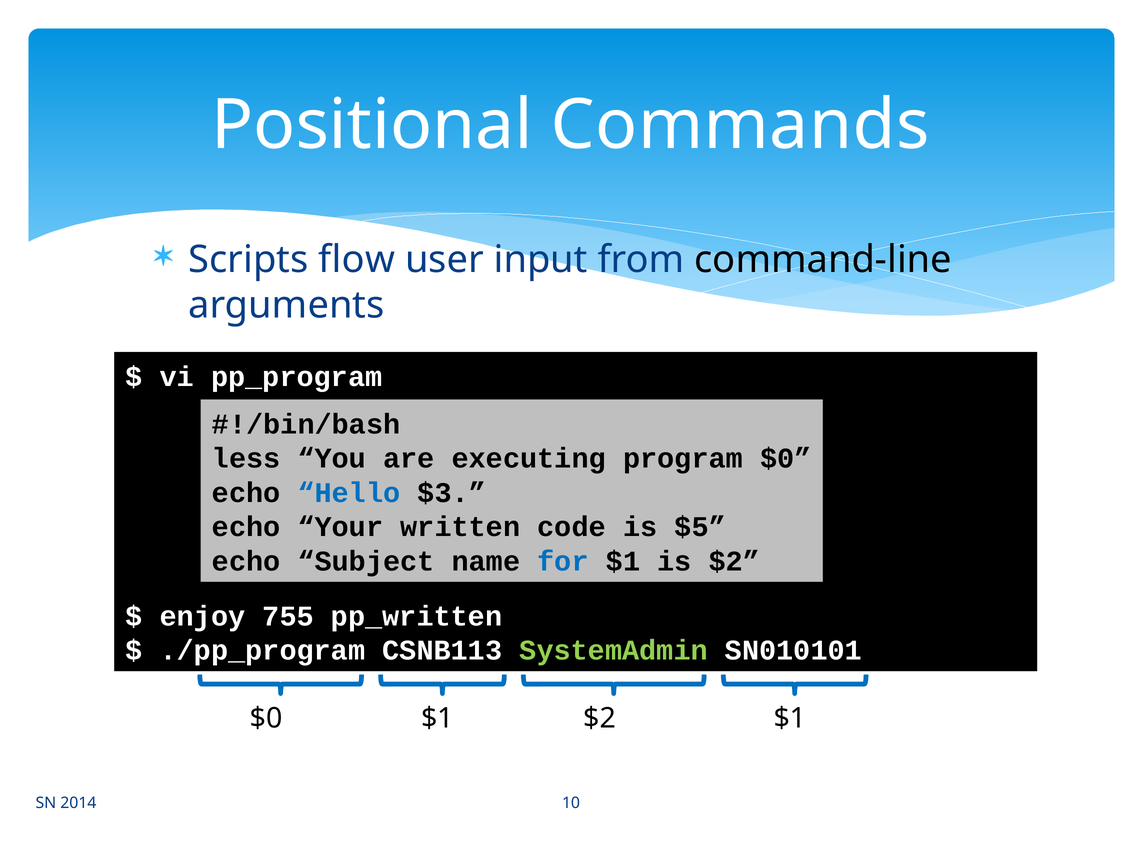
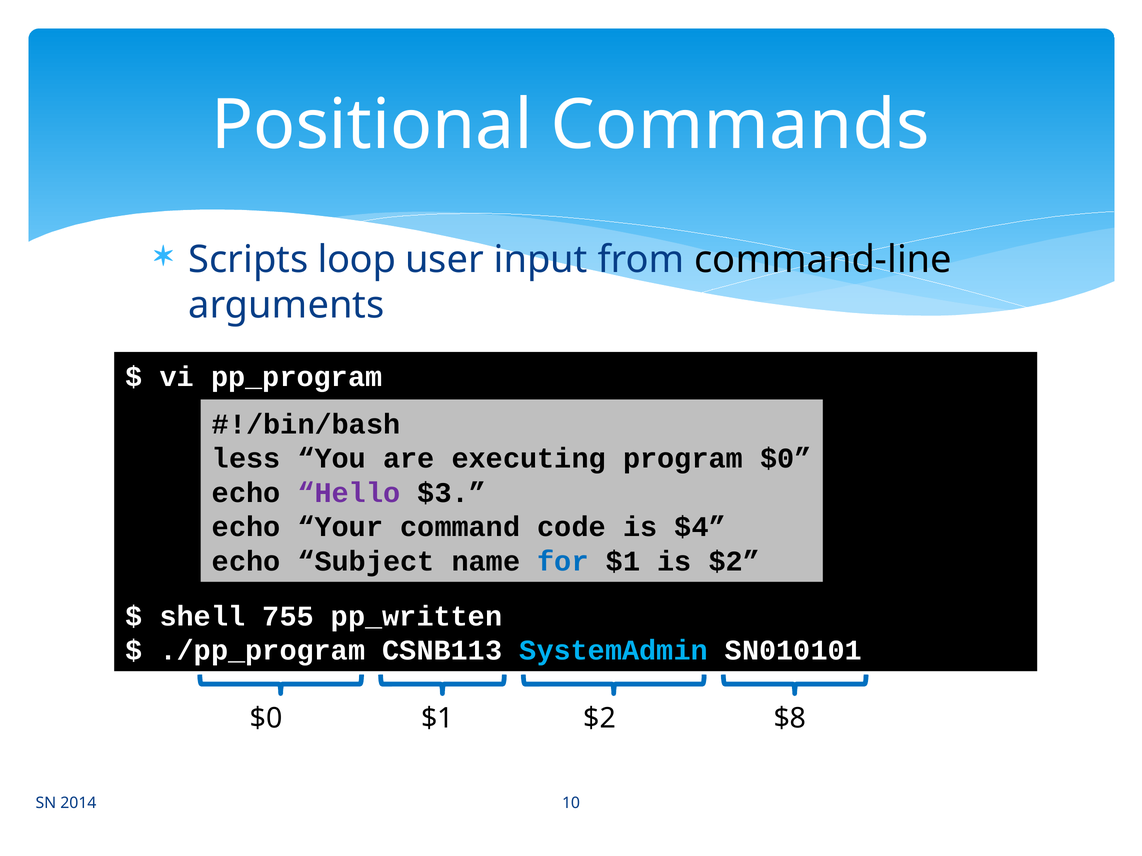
flow: flow -> loop
Hello colour: blue -> purple
written: written -> command
$5: $5 -> $4
enjoy: enjoy -> shell
SystemAdmin colour: light green -> light blue
$2 $1: $1 -> $8
